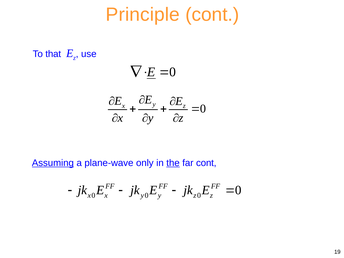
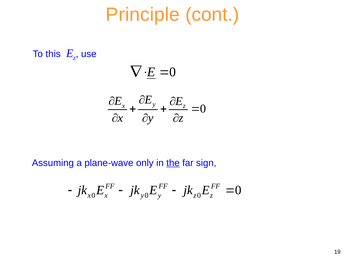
that: that -> this
Assuming underline: present -> none
far cont: cont -> sign
